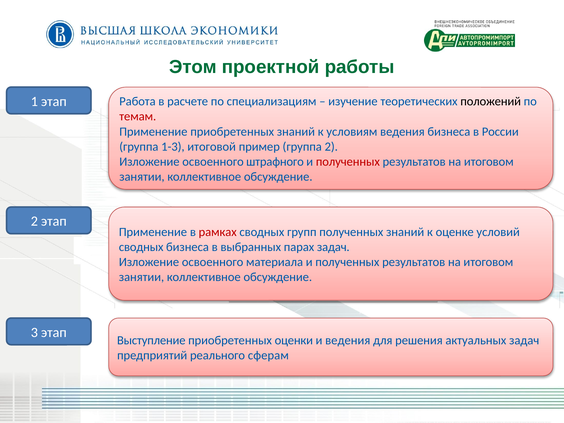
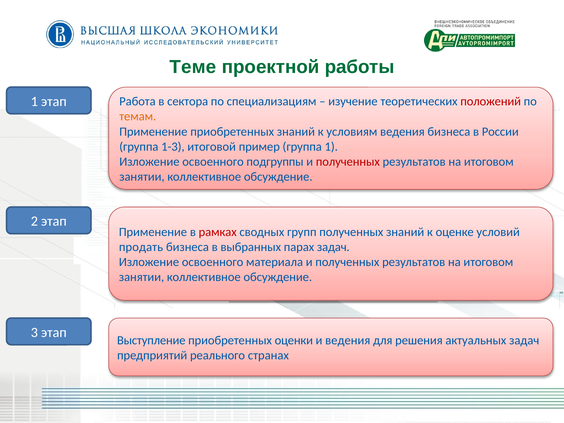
Этом: Этом -> Теме
расчете: расчете -> сектора
положений colour: black -> red
темам colour: red -> orange
группа 2: 2 -> 1
штрафного: штрафного -> подгруппы
сводных at (141, 247): сводных -> продать
сферам: сферам -> странах
